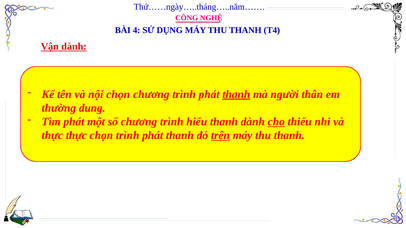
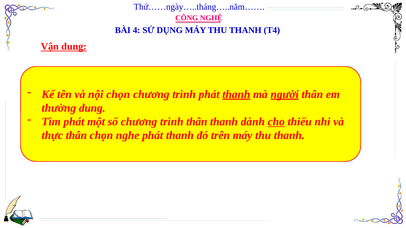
Vận dành: dành -> dung
người underline: none -> present
trình hiểu: hiểu -> thân
thực thực: thực -> thân
chọn trình: trình -> nghe
trên underline: present -> none
